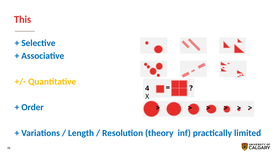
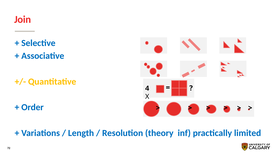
This: This -> Join
